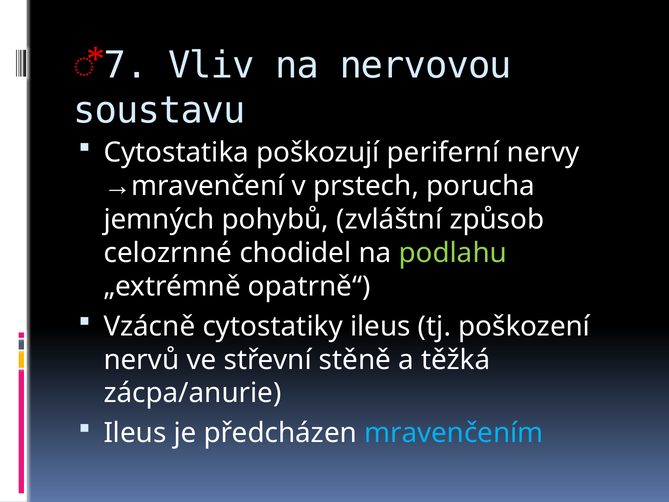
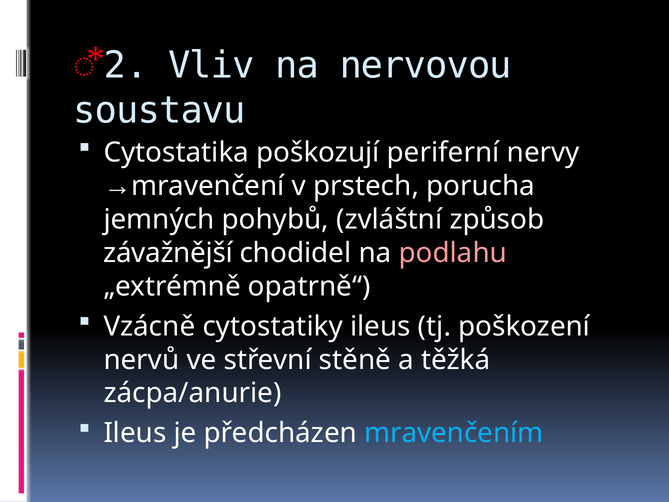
7: 7 -> 2
celozrnné: celozrnné -> závažnější
podlahu colour: light green -> pink
